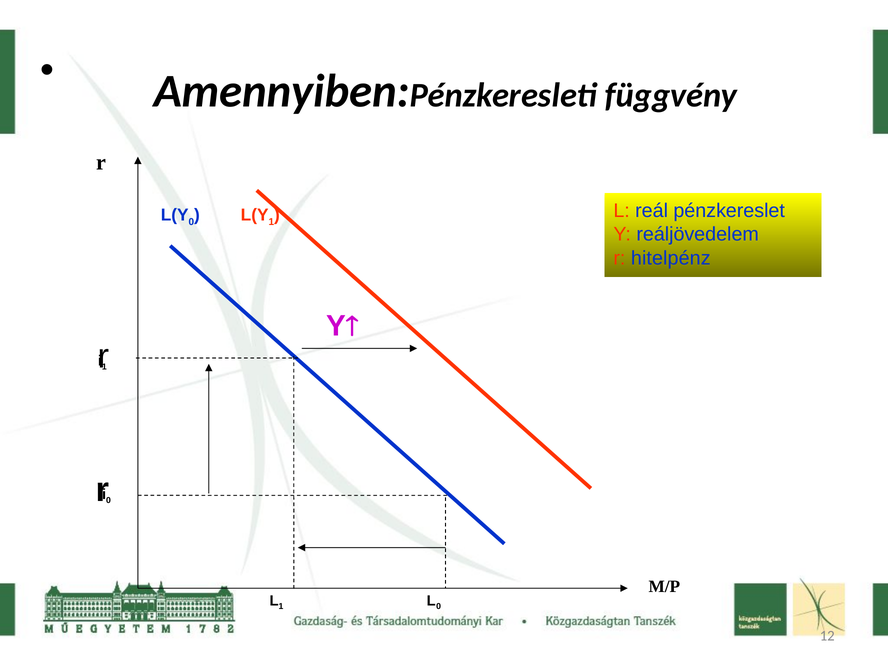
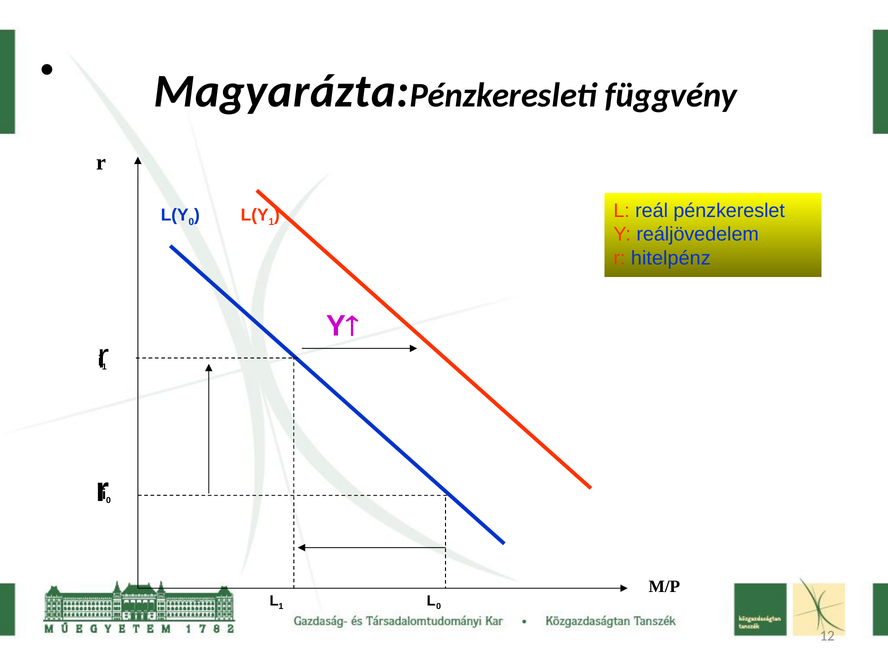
Amennyiben: Amennyiben -> Magyarázta
